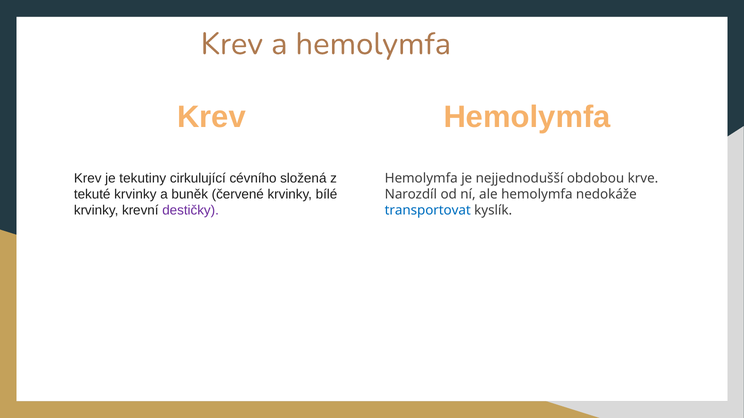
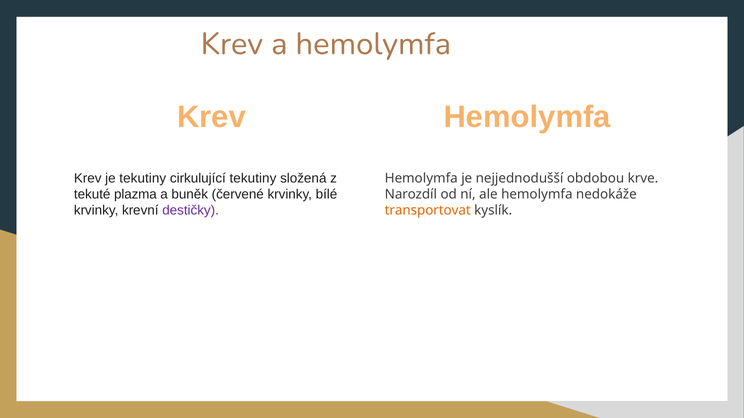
cirkulující cévního: cévního -> tekutiny
tekuté krvinky: krvinky -> plazma
transportovat colour: blue -> orange
